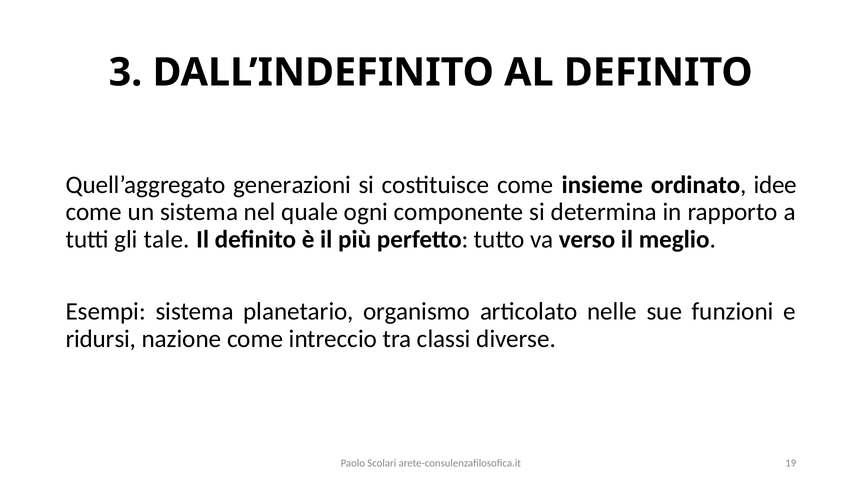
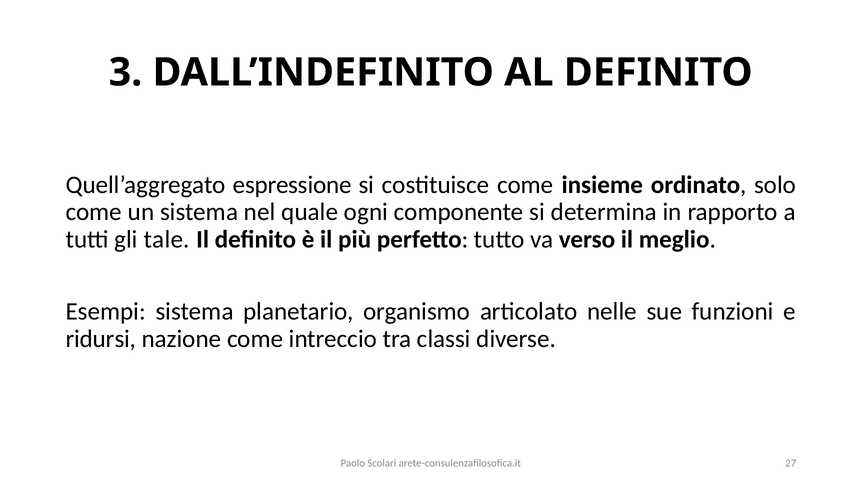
generazioni: generazioni -> espressione
idee: idee -> solo
19: 19 -> 27
